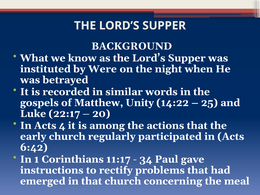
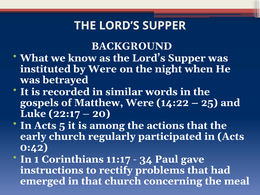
Matthew Unity: Unity -> Were
4: 4 -> 5
6:42: 6:42 -> 0:42
